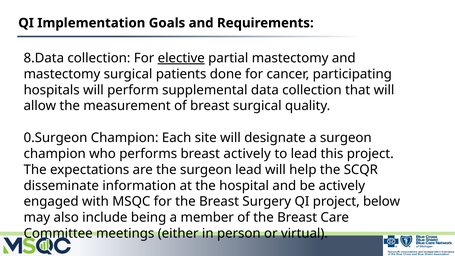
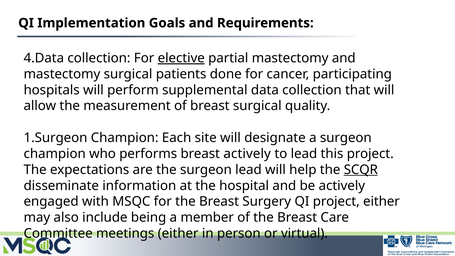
8.Data: 8.Data -> 4.Data
0.Surgeon: 0.Surgeon -> 1.Surgeon
SCQR underline: none -> present
project below: below -> either
